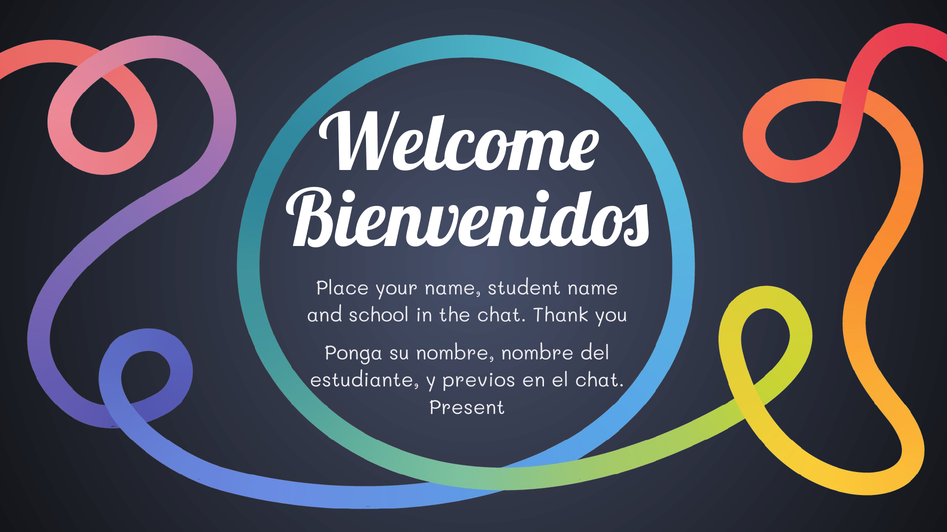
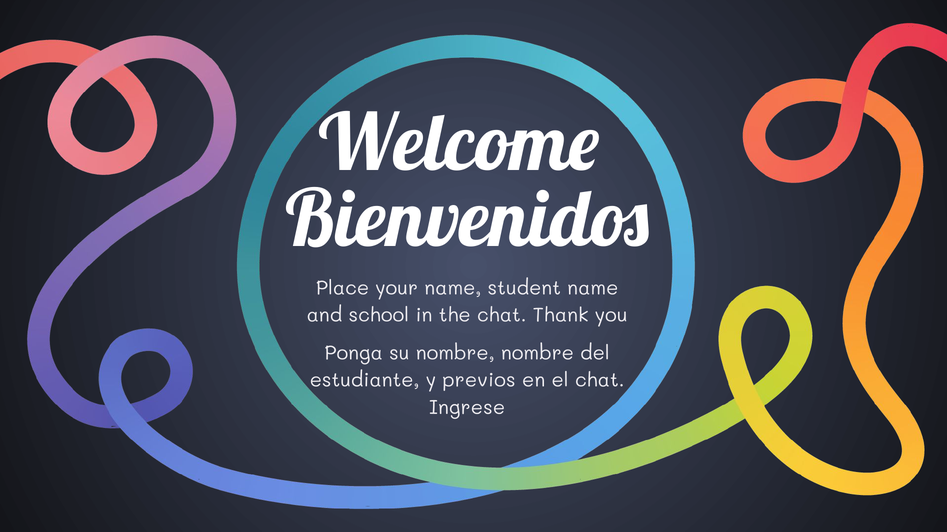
Present: Present -> Ingrese
